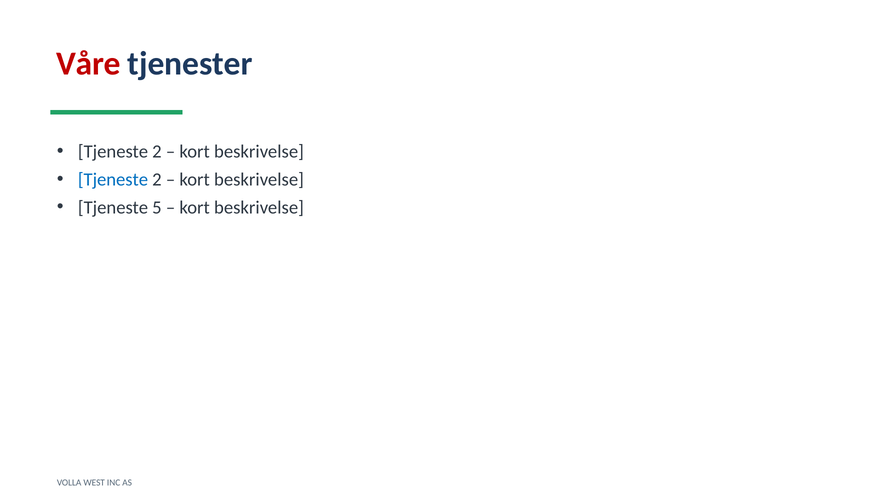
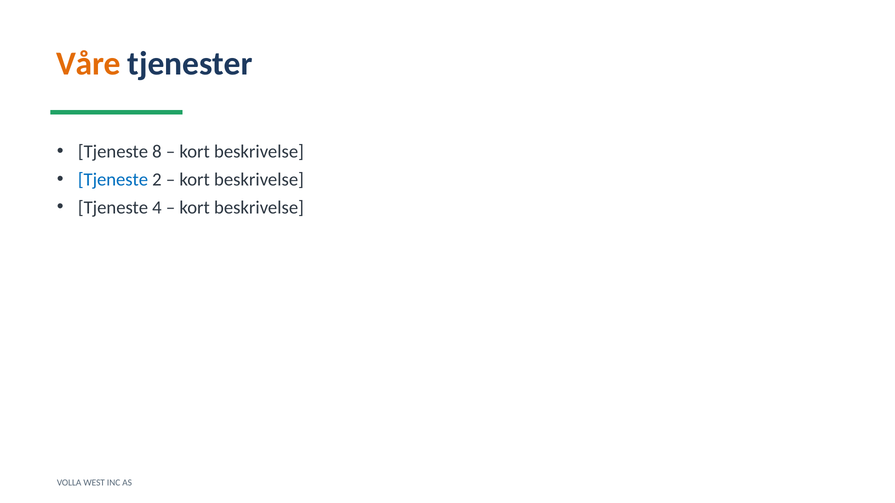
Våre colour: red -> orange
2 at (157, 152): 2 -> 8
5: 5 -> 4
